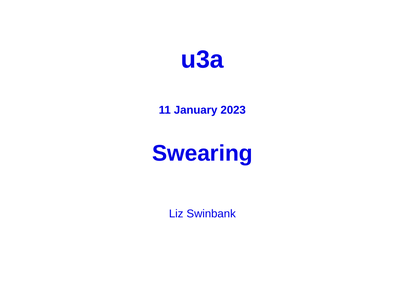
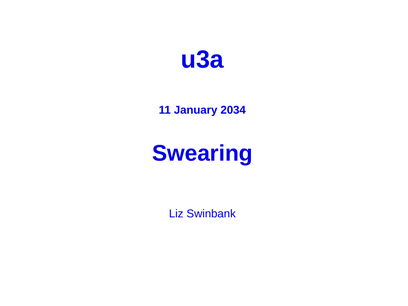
2023: 2023 -> 2034
